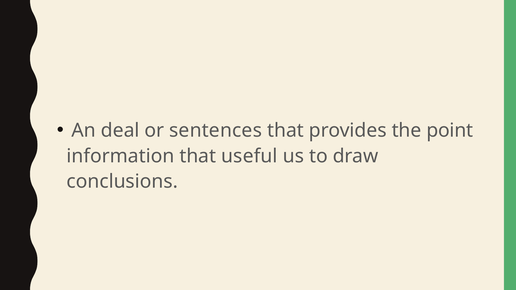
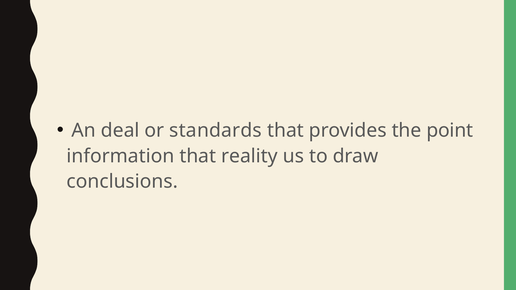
sentences: sentences -> standards
useful: useful -> reality
